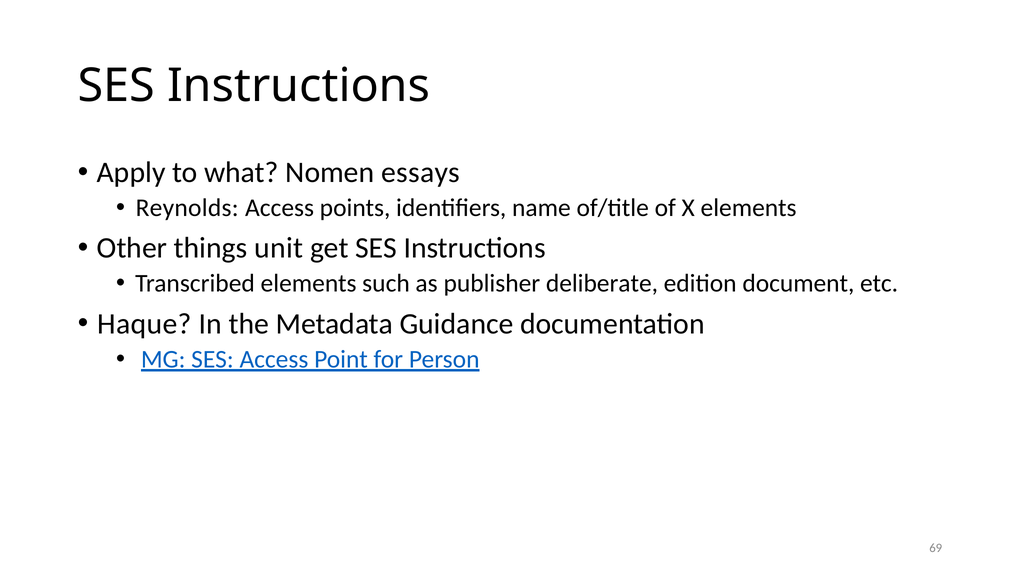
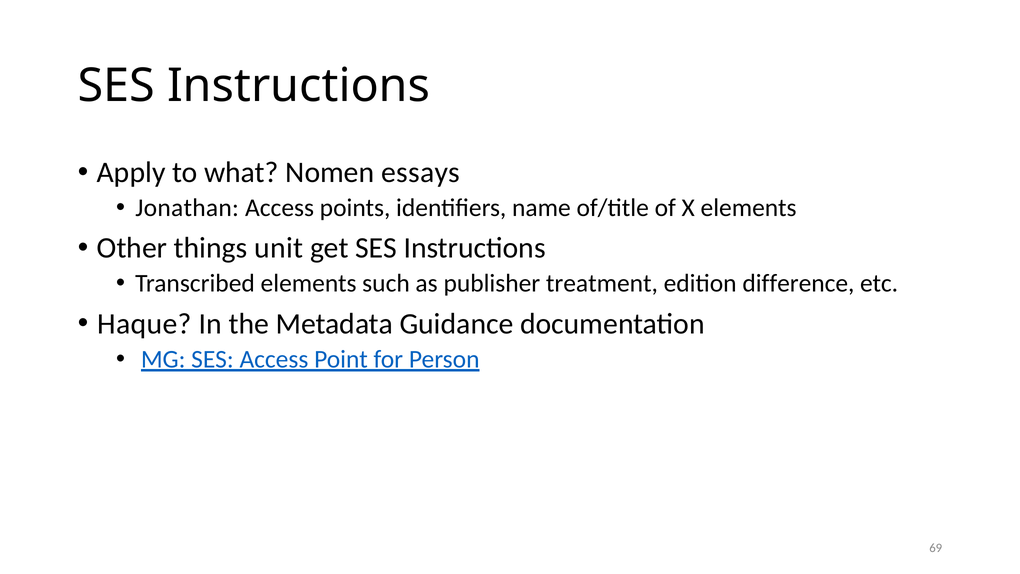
Reynolds: Reynolds -> Jonathan
deliberate: deliberate -> treatment
document: document -> difference
